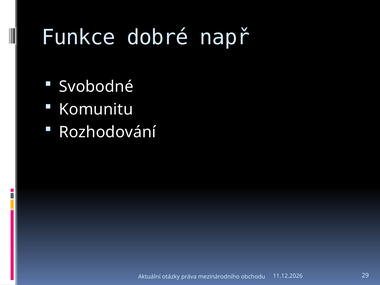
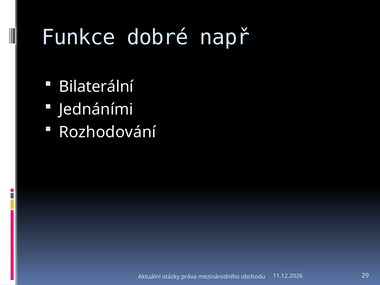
Svobodné: Svobodné -> Bilaterální
Komunitu: Komunitu -> Jednáními
